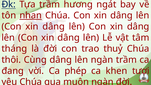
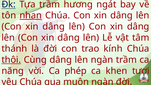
tháng: tháng -> thánh
thuỷ: thuỷ -> kính
thôi underline: none -> present
đang: đang -> năng
